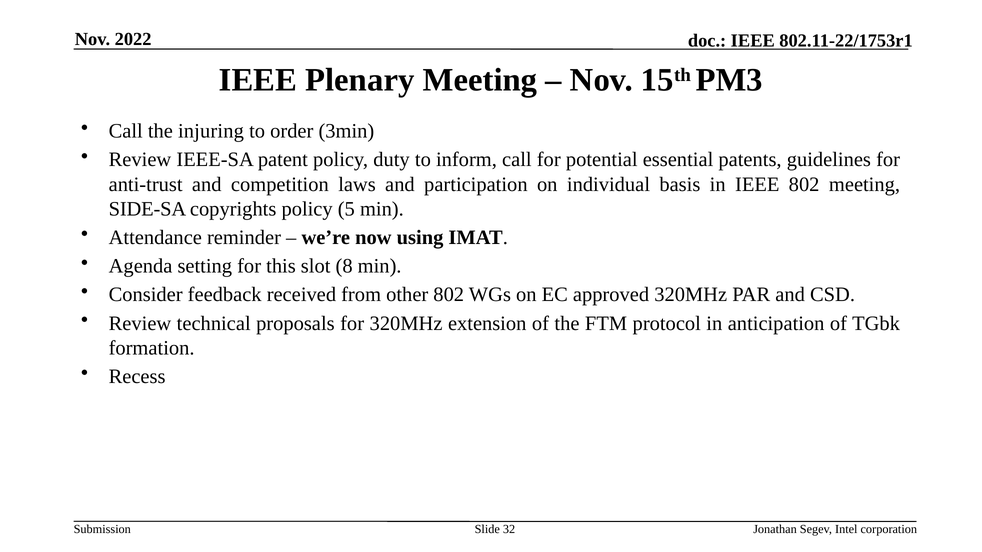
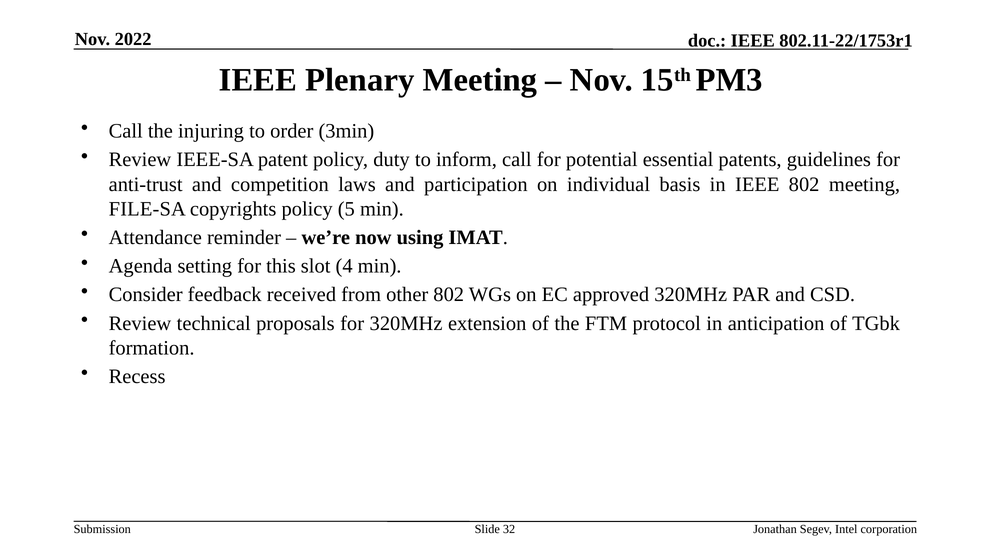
SIDE-SA: SIDE-SA -> FILE-SA
8: 8 -> 4
